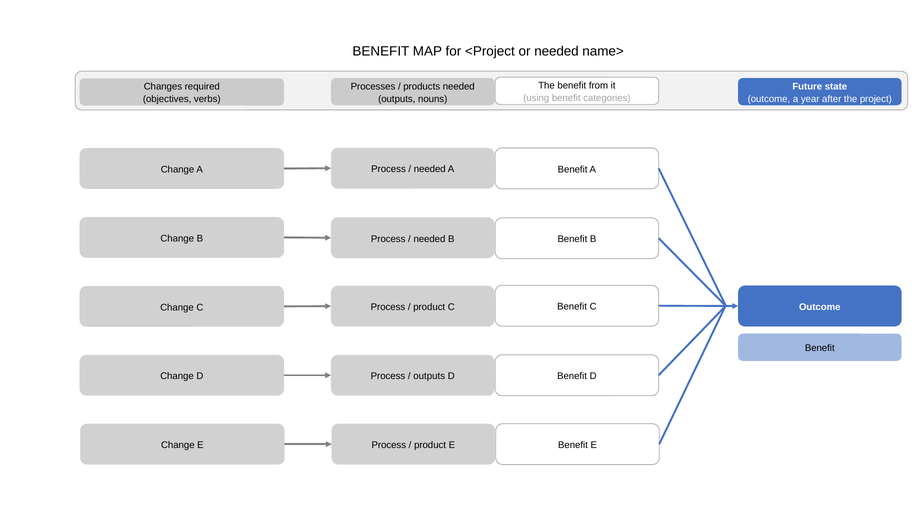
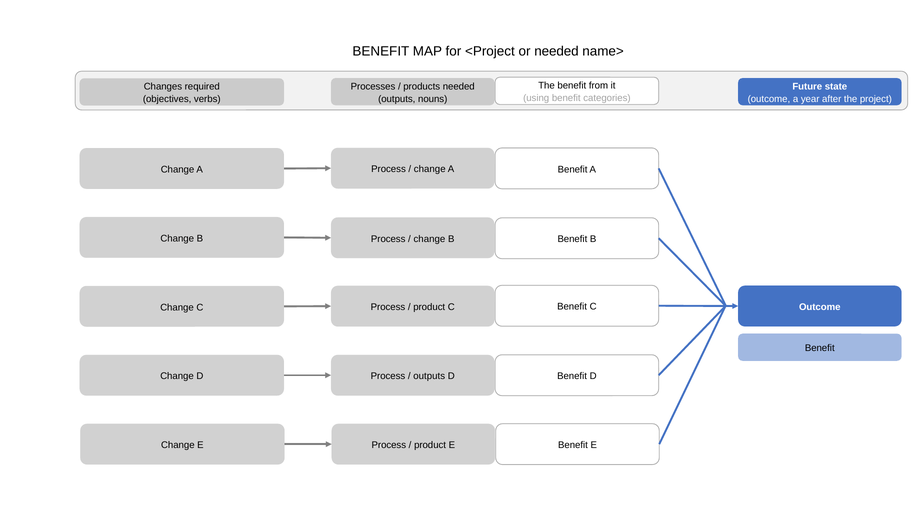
needed at (430, 169): needed -> change
needed at (429, 239): needed -> change
